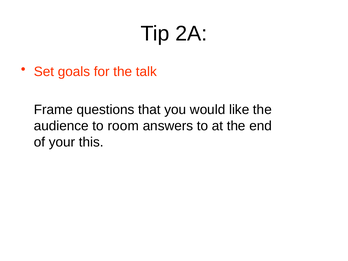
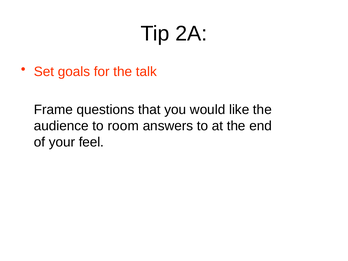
this: this -> feel
